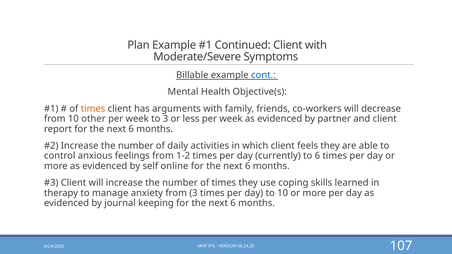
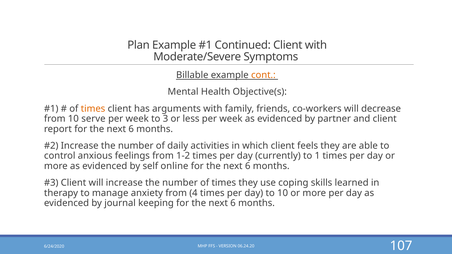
cont colour: blue -> orange
other: other -> serve
to 6: 6 -> 1
from 3: 3 -> 4
